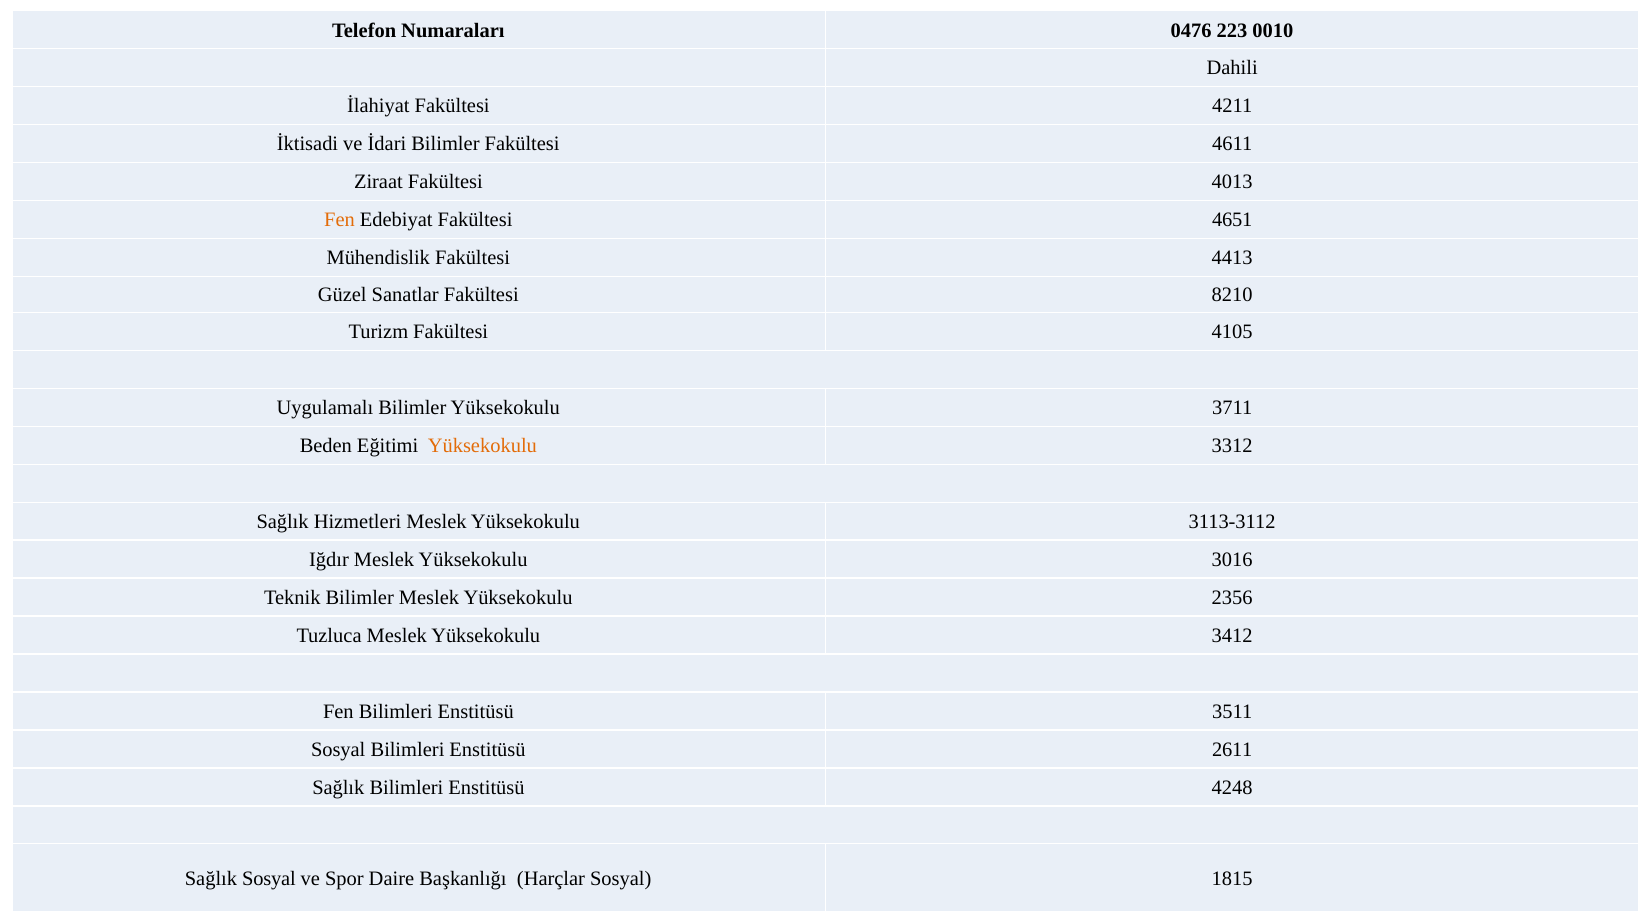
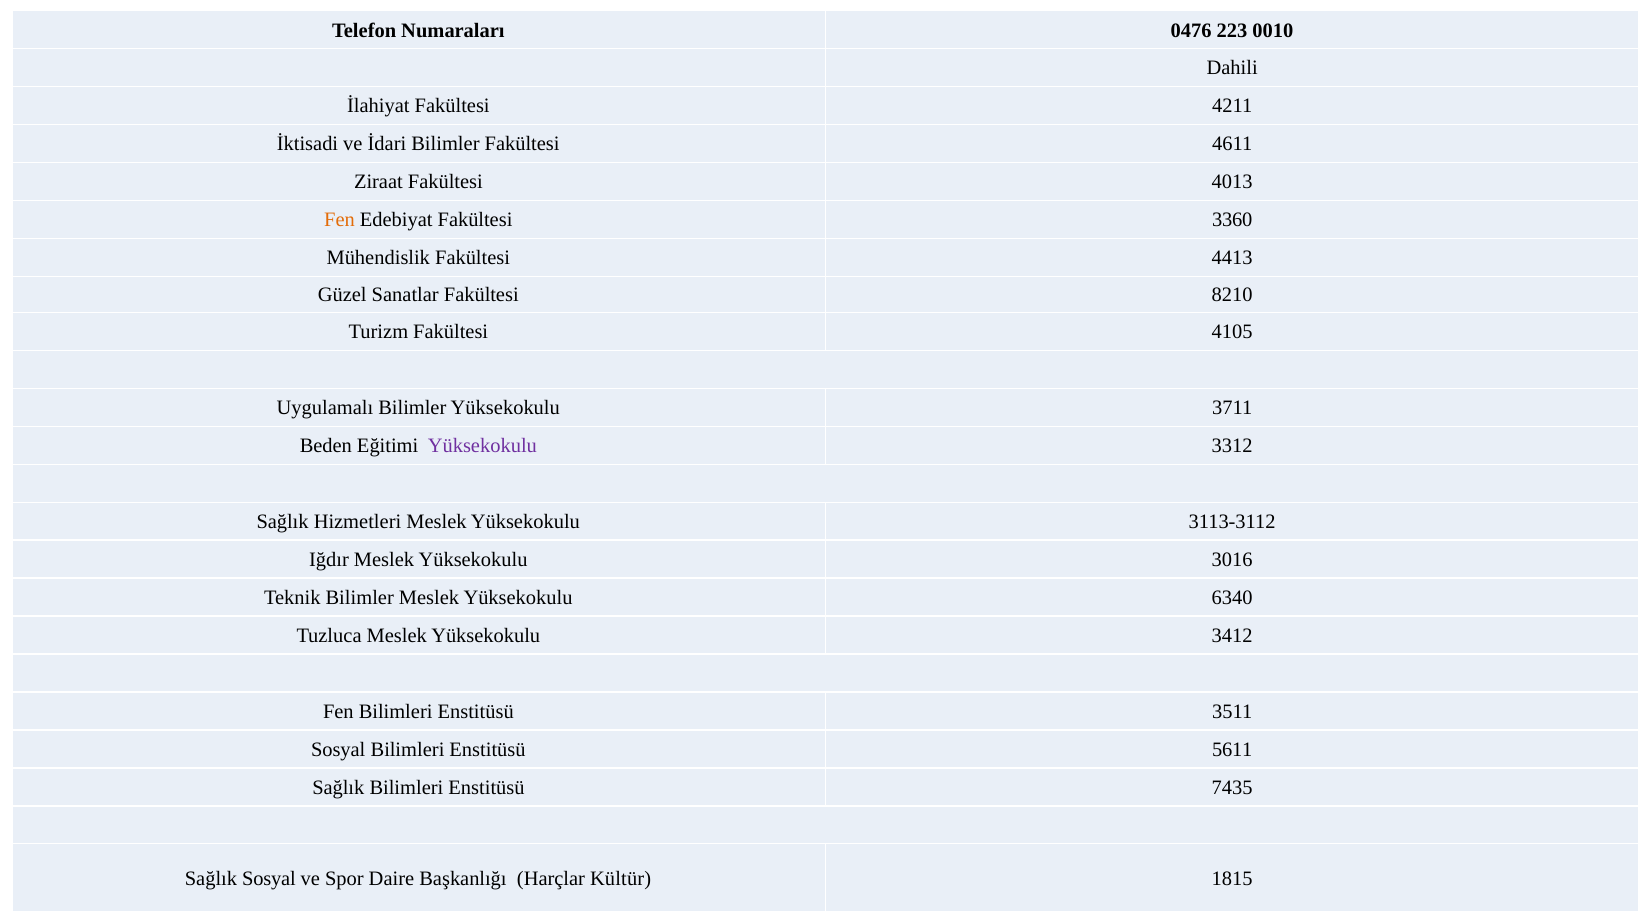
4651: 4651 -> 3360
Yüksekokulu at (482, 446) colour: orange -> purple
2356: 2356 -> 6340
2611: 2611 -> 5611
4248: 4248 -> 7435
Harçlar Sosyal: Sosyal -> Kültür
